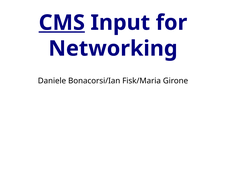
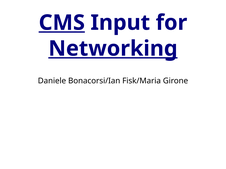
Networking underline: none -> present
